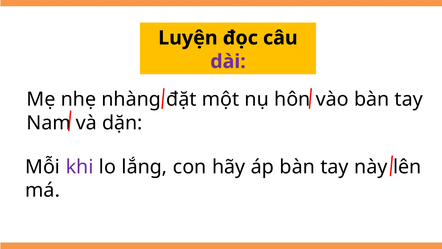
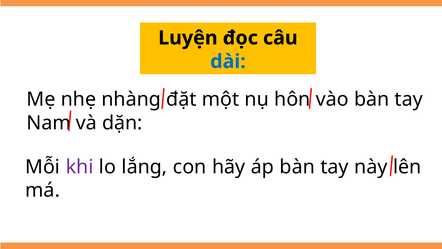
dài colour: purple -> blue
